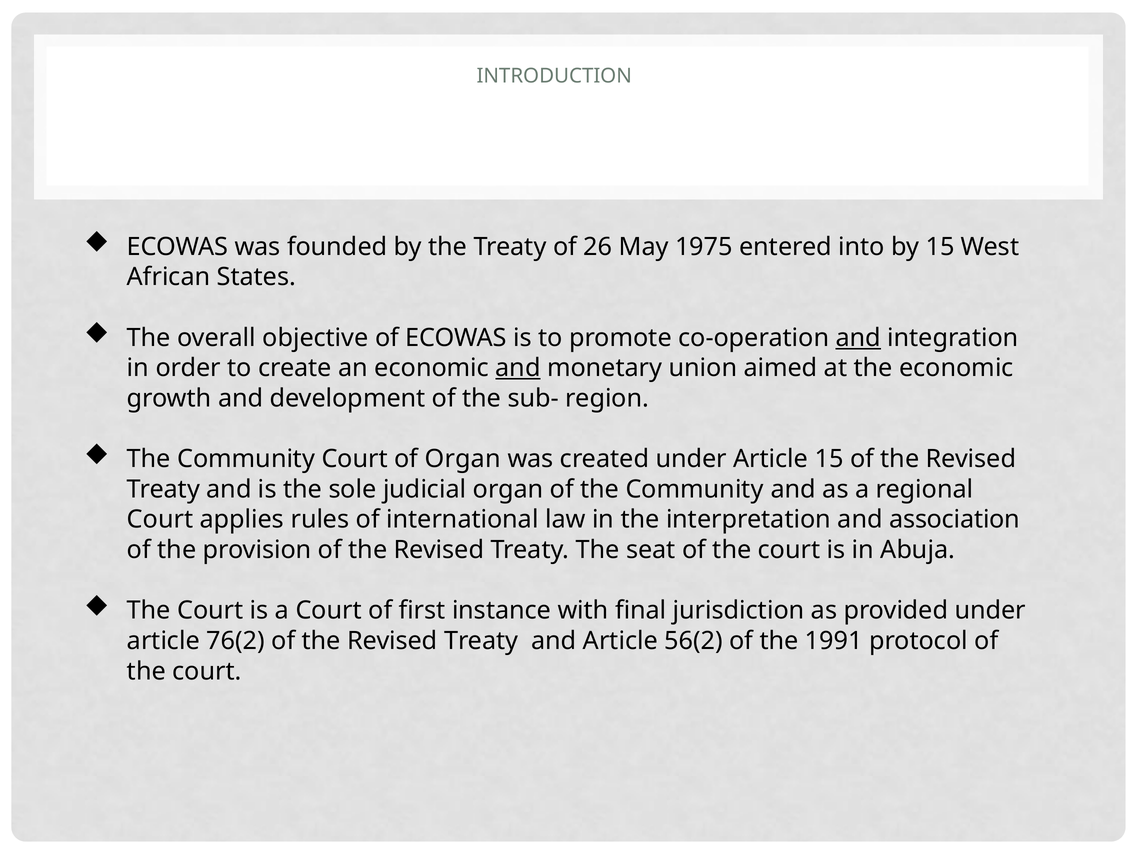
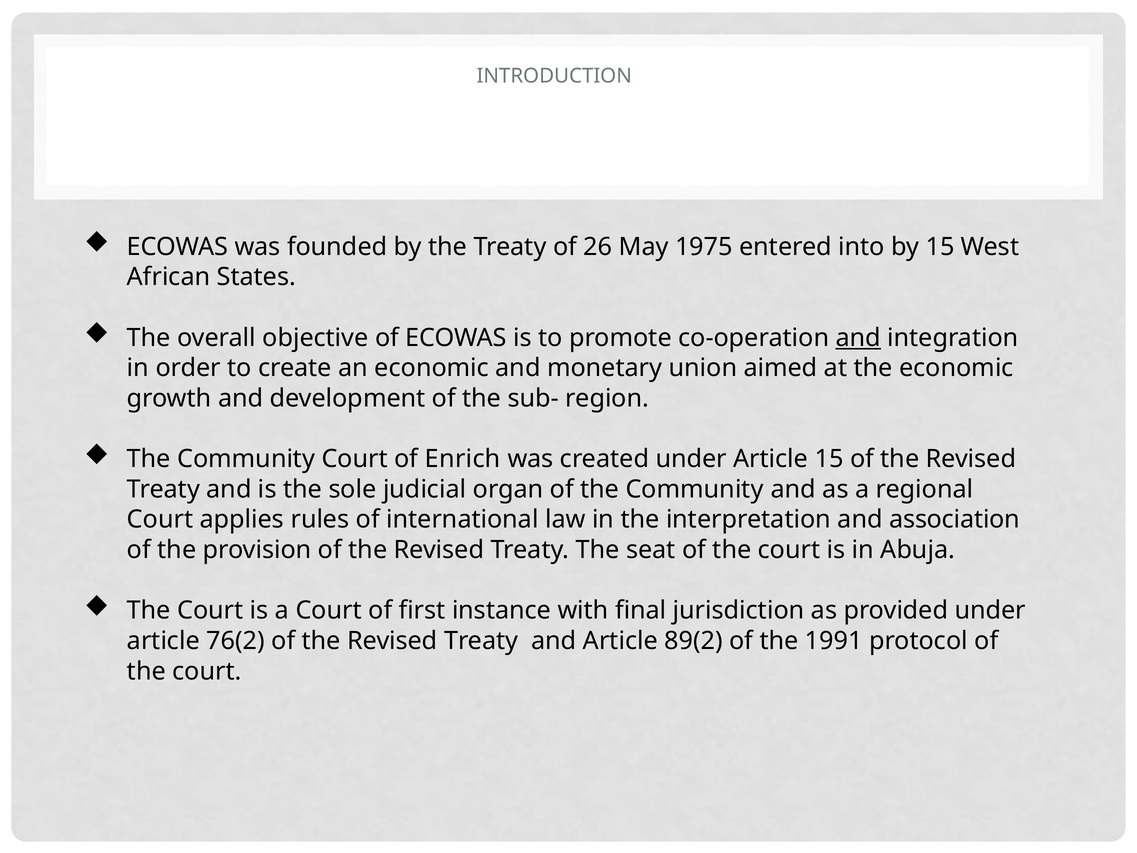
and at (518, 368) underline: present -> none
of Organ: Organ -> Enrich
56(2: 56(2 -> 89(2
